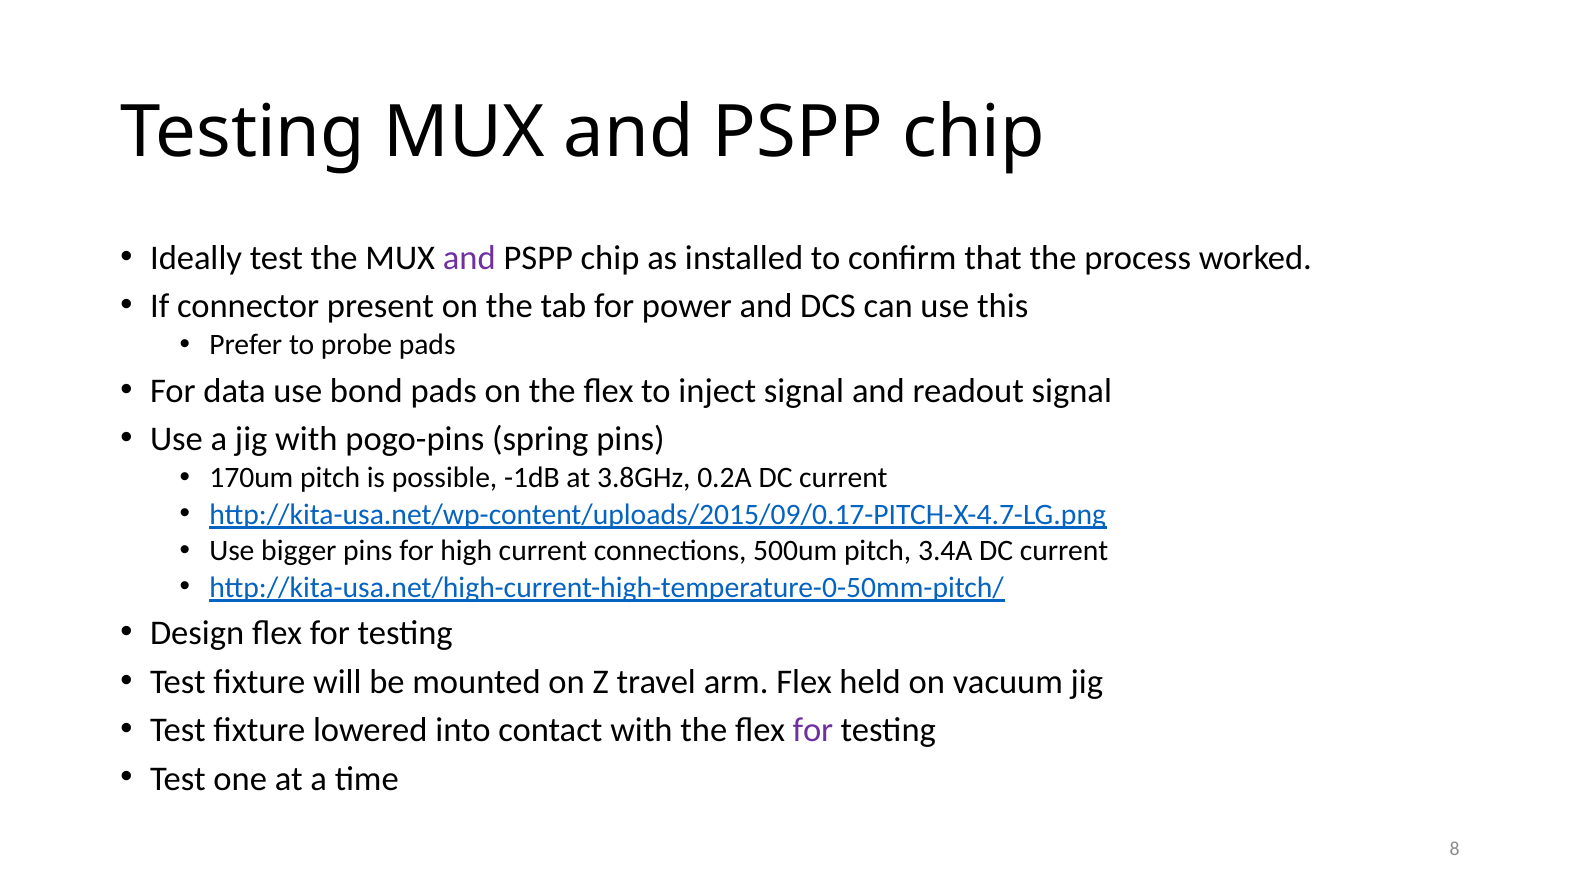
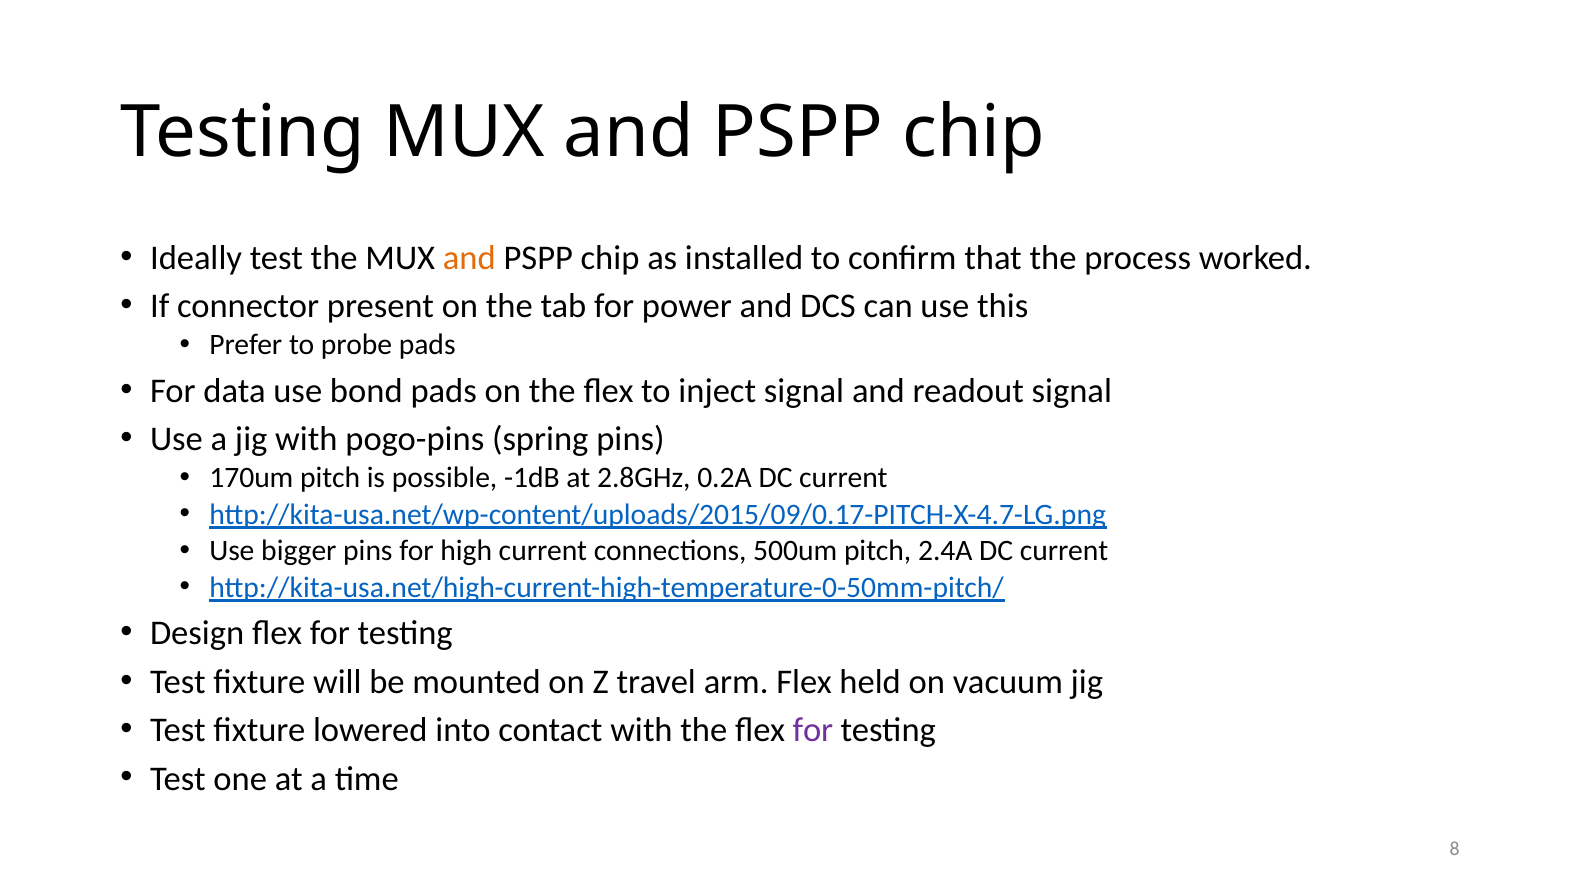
and at (469, 258) colour: purple -> orange
3.8GHz: 3.8GHz -> 2.8GHz
3.4A: 3.4A -> 2.4A
